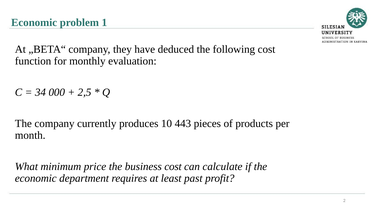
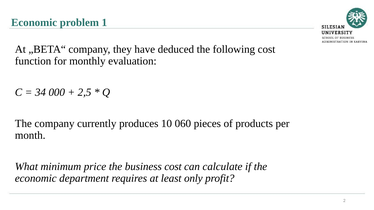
443: 443 -> 060
past: past -> only
